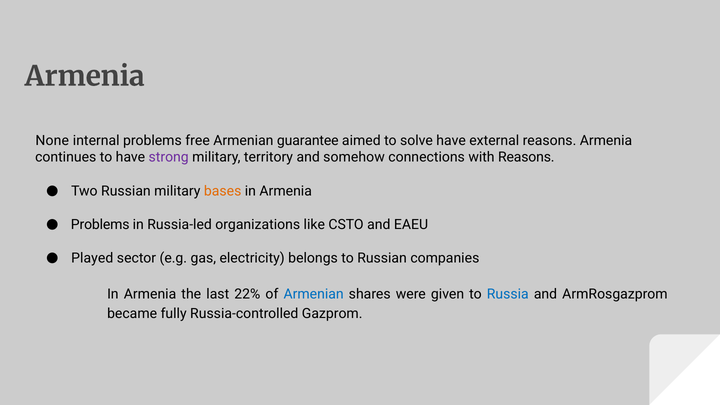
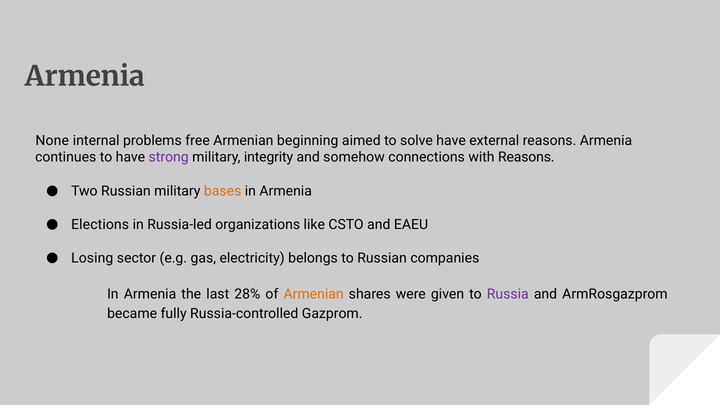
guarantee: guarantee -> beginning
territory: territory -> integrity
Problems at (100, 225): Problems -> Elections
Played: Played -> Losing
22%: 22% -> 28%
Armenian at (314, 294) colour: blue -> orange
Russia colour: blue -> purple
